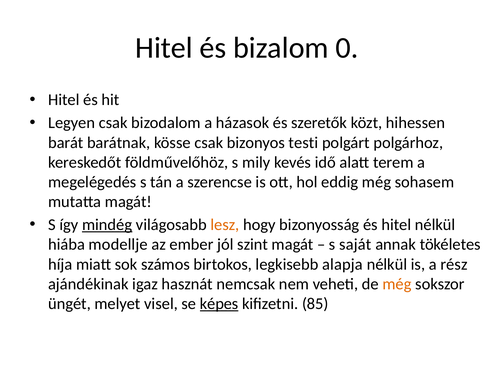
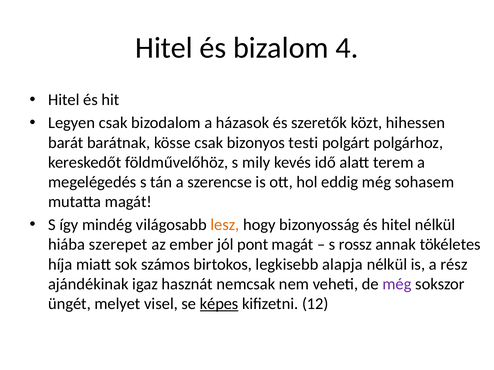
0: 0 -> 4
mindég underline: present -> none
modellje: modellje -> szerepet
szint: szint -> pont
saját: saját -> rossz
még at (397, 284) colour: orange -> purple
85: 85 -> 12
